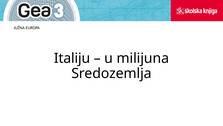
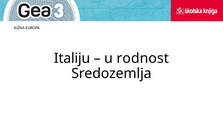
milijuna: milijuna -> rodnost
